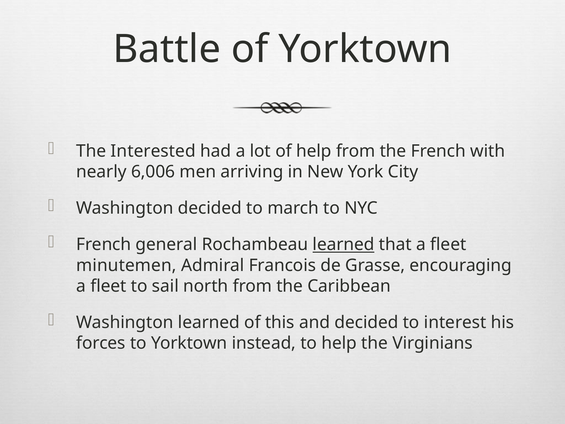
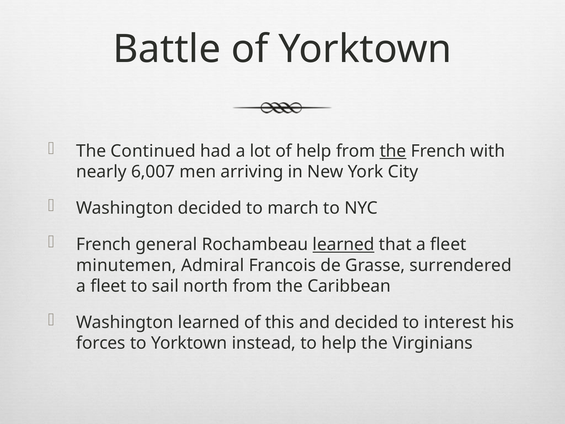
Interested: Interested -> Continued
the at (393, 151) underline: none -> present
6,006: 6,006 -> 6,007
encouraging: encouraging -> surrendered
